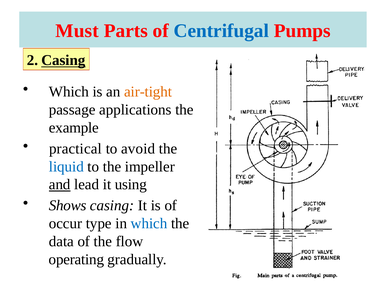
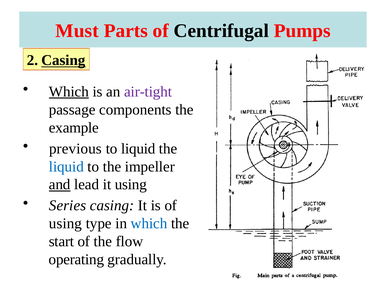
Centrifugal colour: blue -> black
Which at (69, 92) underline: none -> present
air-tight colour: orange -> purple
applications: applications -> components
practical: practical -> previous
to avoid: avoid -> liquid
Shows: Shows -> Series
occur at (65, 224): occur -> using
data: data -> start
